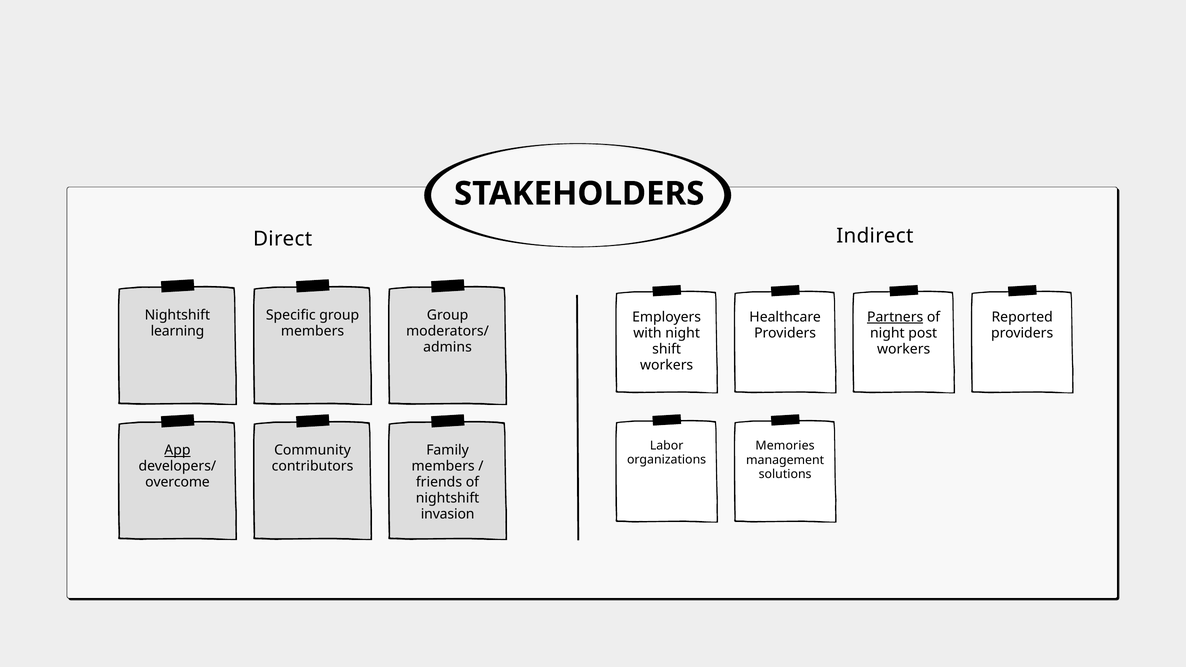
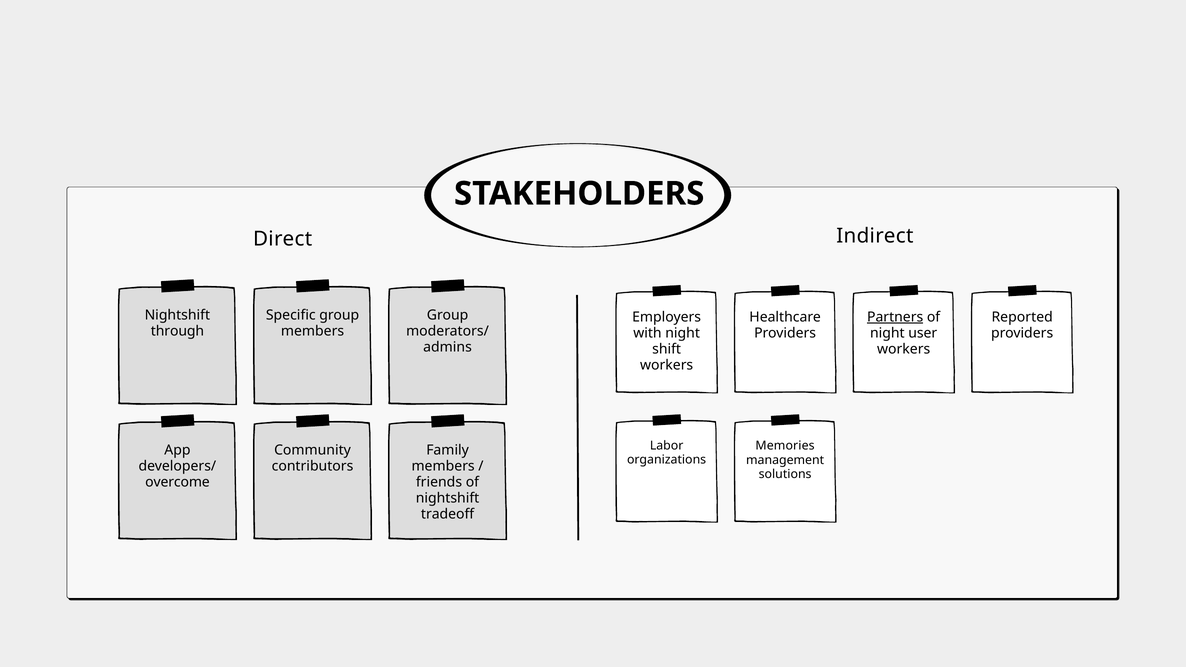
learning: learning -> through
post: post -> user
App underline: present -> none
invasion: invasion -> tradeoff
